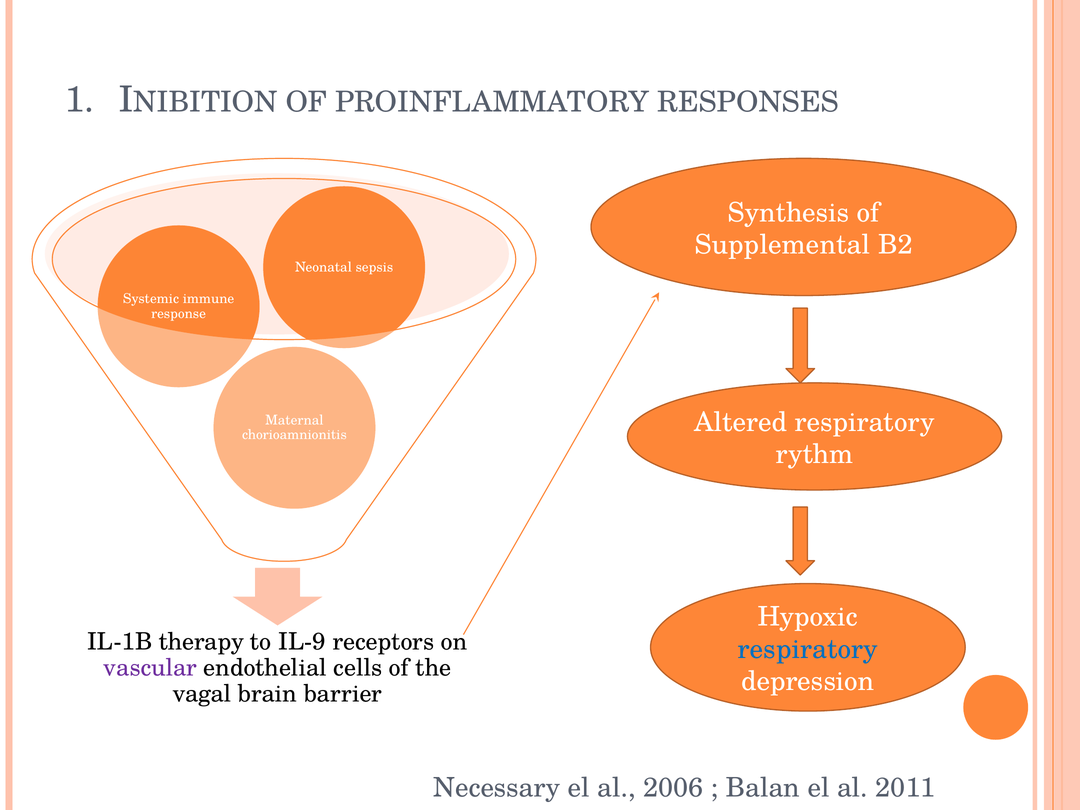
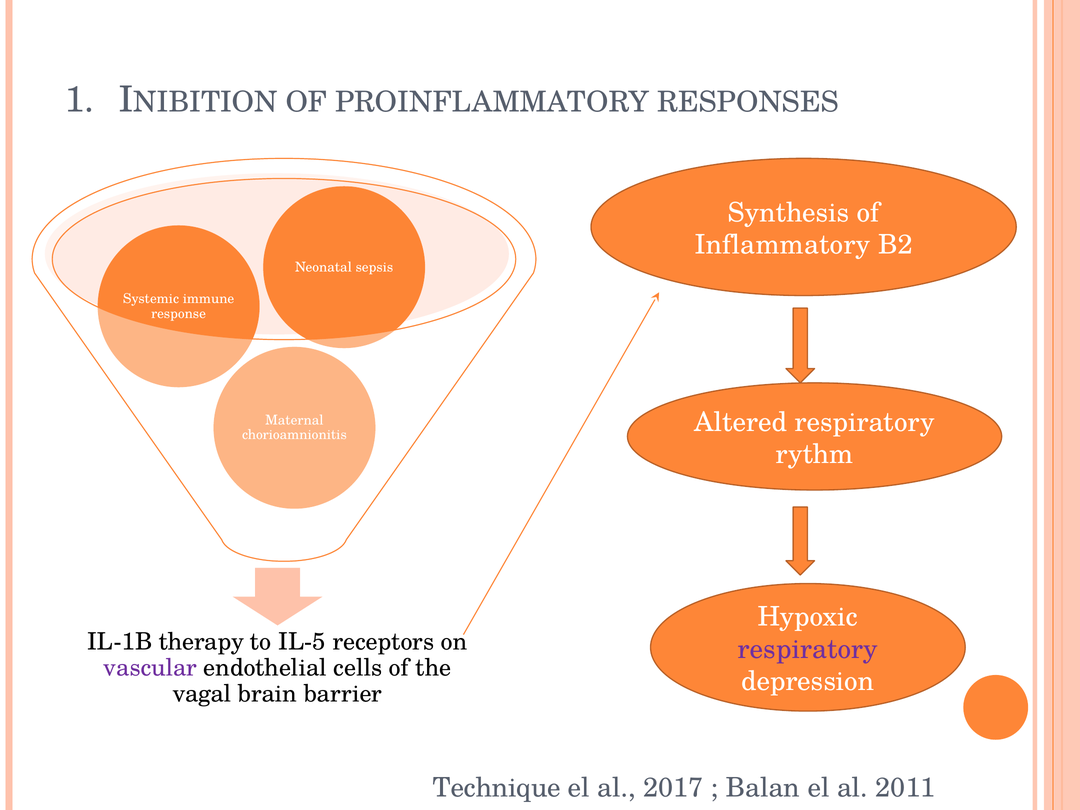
Supplemental: Supplemental -> Inflammatory
IL-9: IL-9 -> IL-5
respiratory at (808, 649) colour: blue -> purple
Necessary: Necessary -> Technique
2006: 2006 -> 2017
